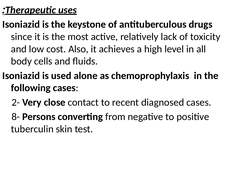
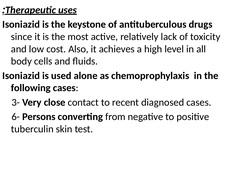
2-: 2- -> 3-
8-: 8- -> 6-
